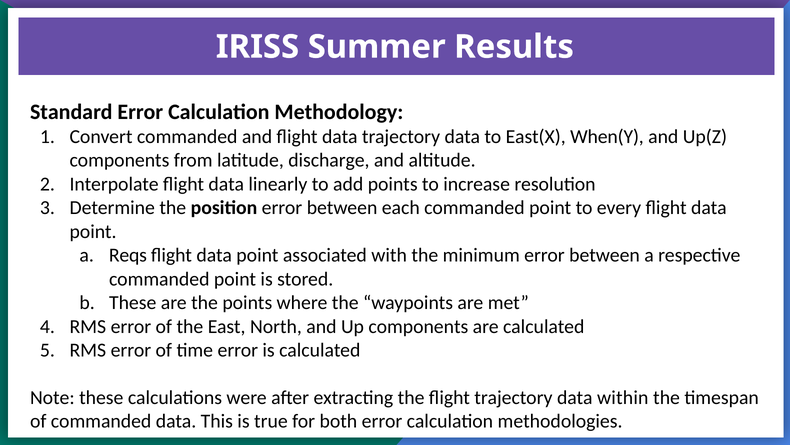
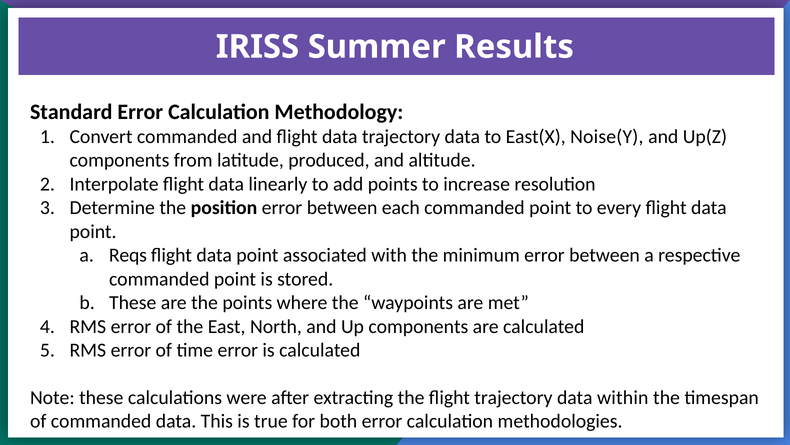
When(Y: When(Y -> Noise(Y
discharge: discharge -> produced
